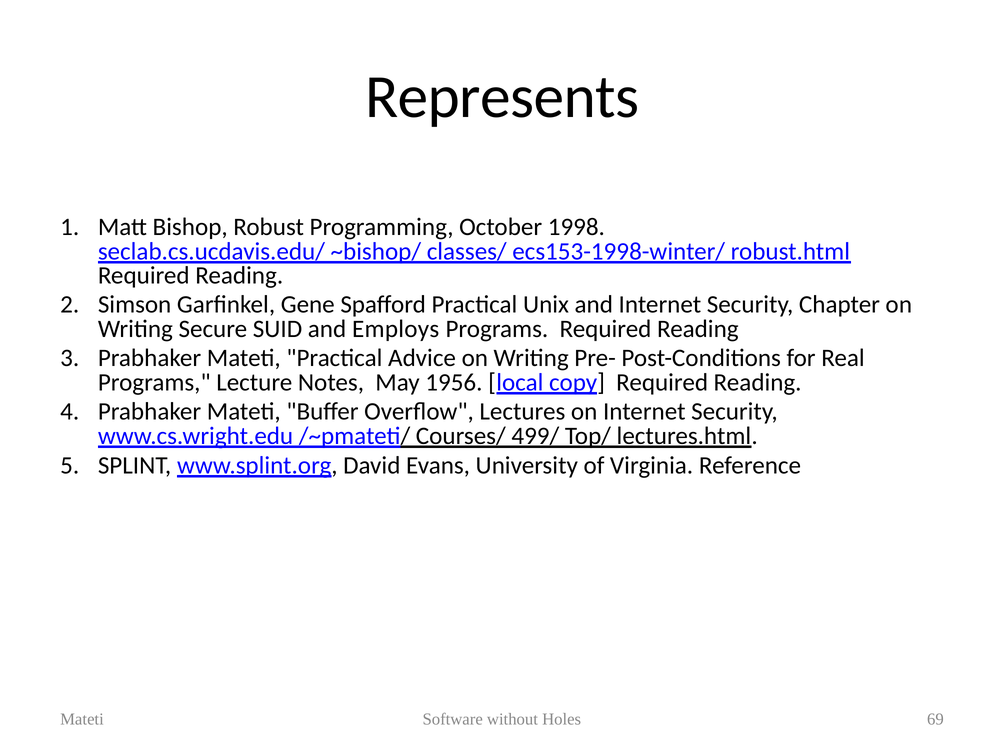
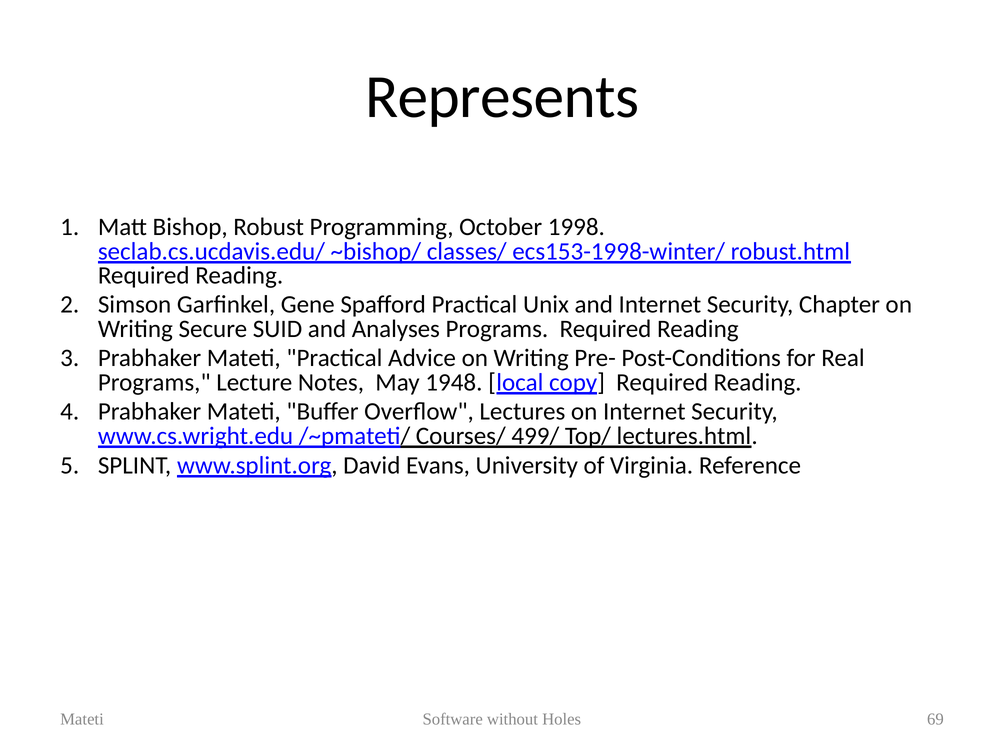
Employs: Employs -> Analyses
1956: 1956 -> 1948
